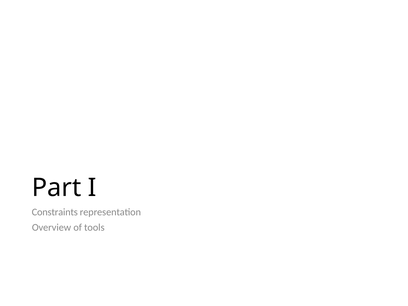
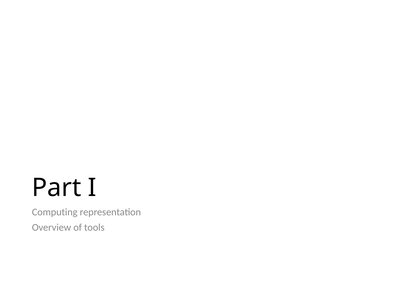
Constraints: Constraints -> Computing
